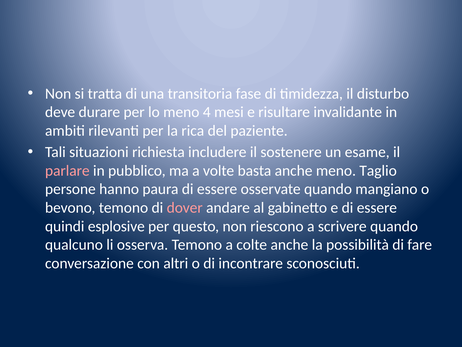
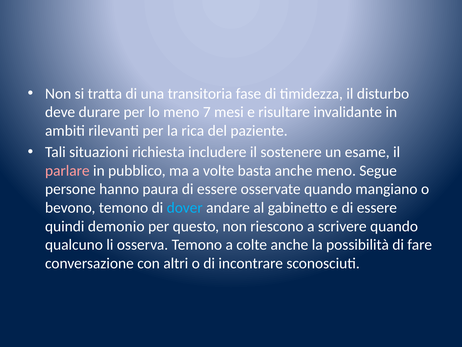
4: 4 -> 7
Taglio: Taglio -> Segue
dover colour: pink -> light blue
esplosive: esplosive -> demonio
